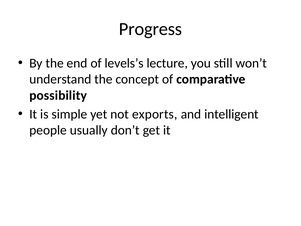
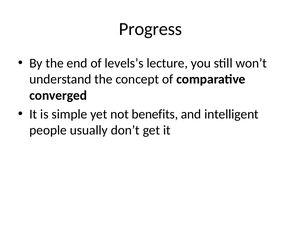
possibility: possibility -> converged
exports: exports -> benefits
